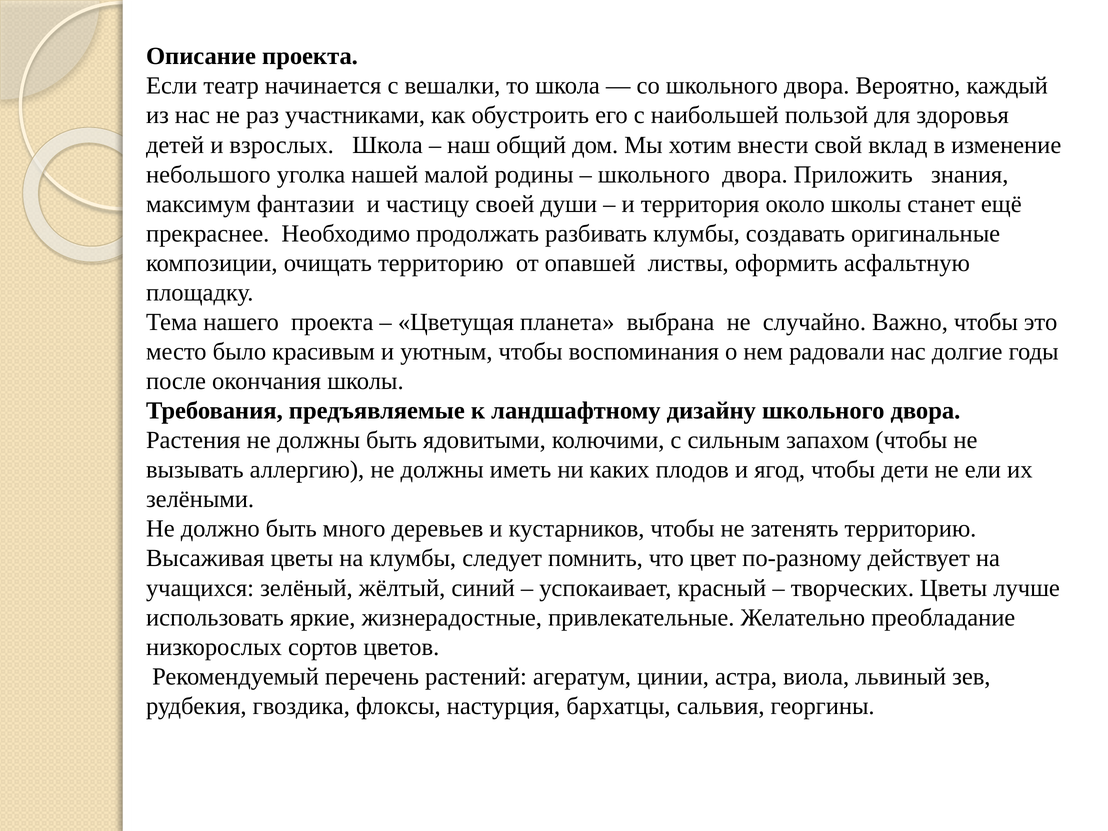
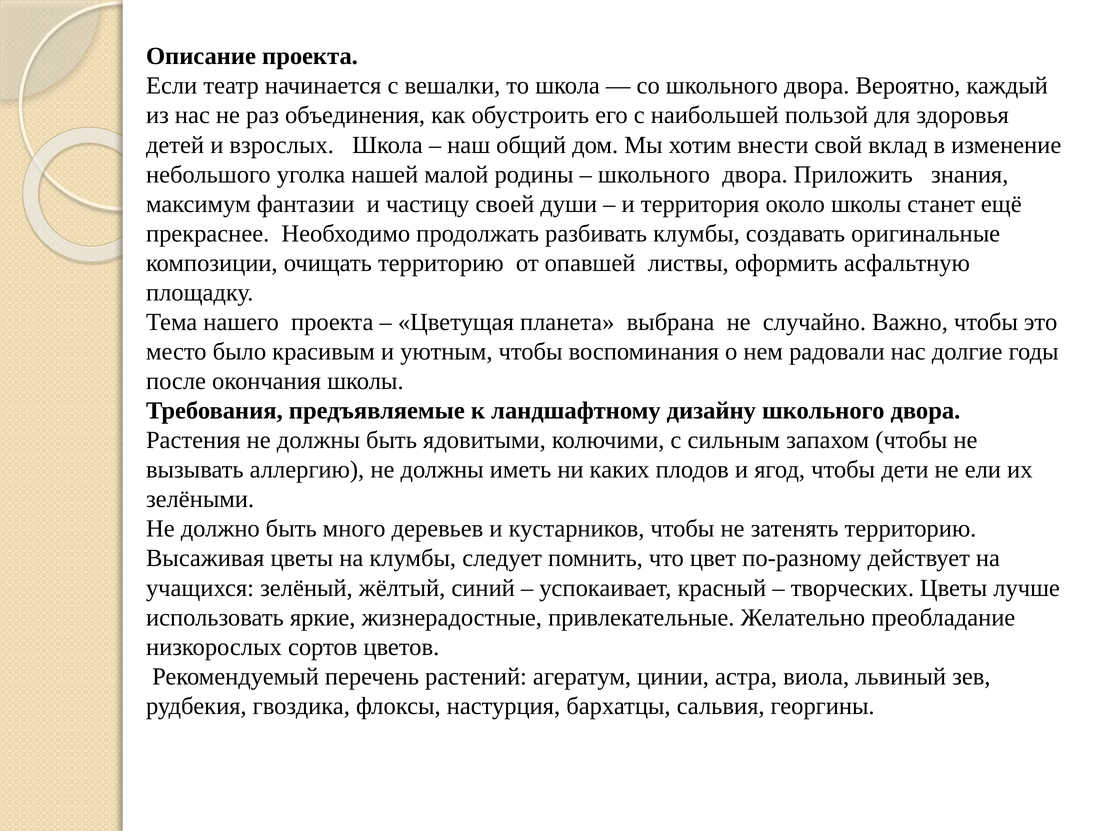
участниками: участниками -> объединения
